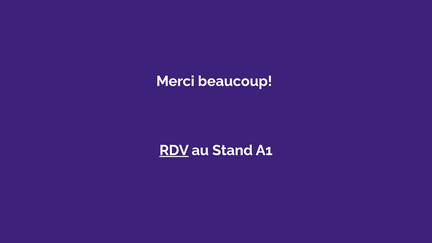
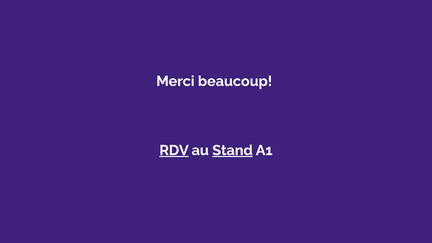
Stand underline: none -> present
